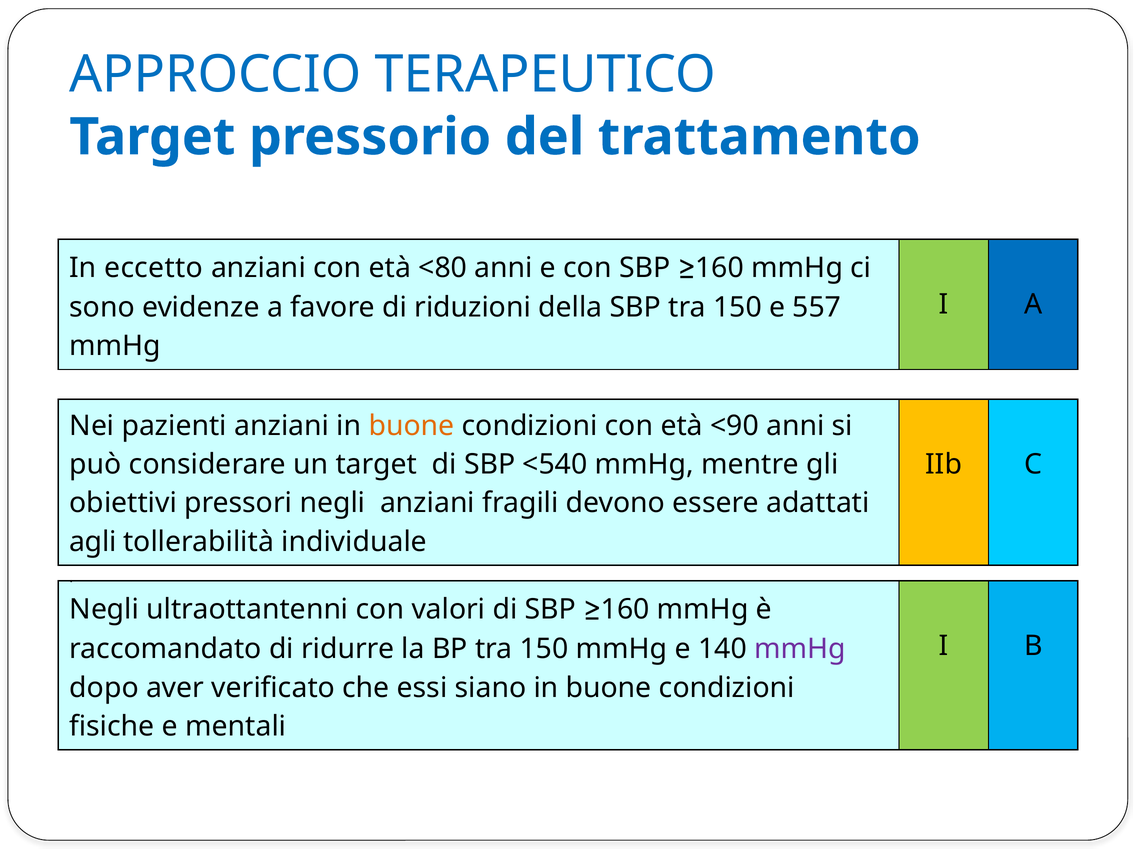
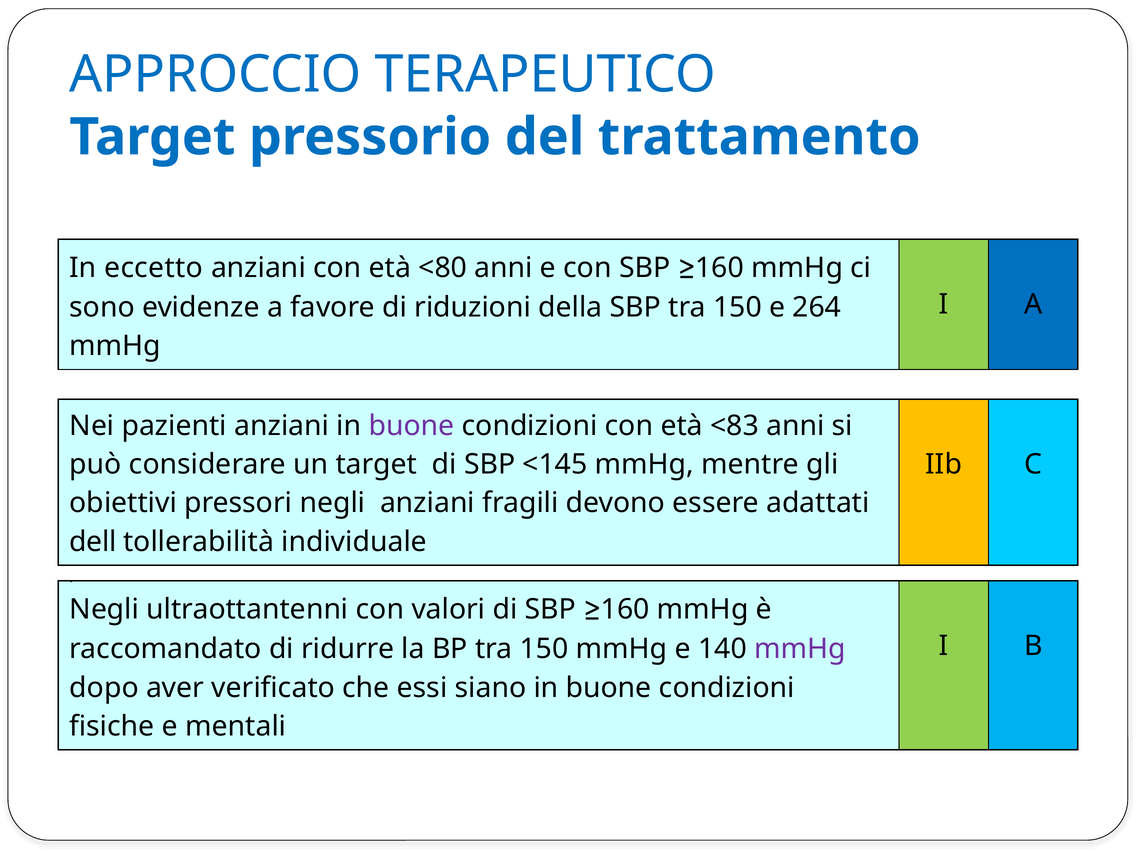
557: 557 -> 264
buone at (412, 426) colour: orange -> purple
<90: <90 -> <83
<540: <540 -> <145
agli: agli -> dell
